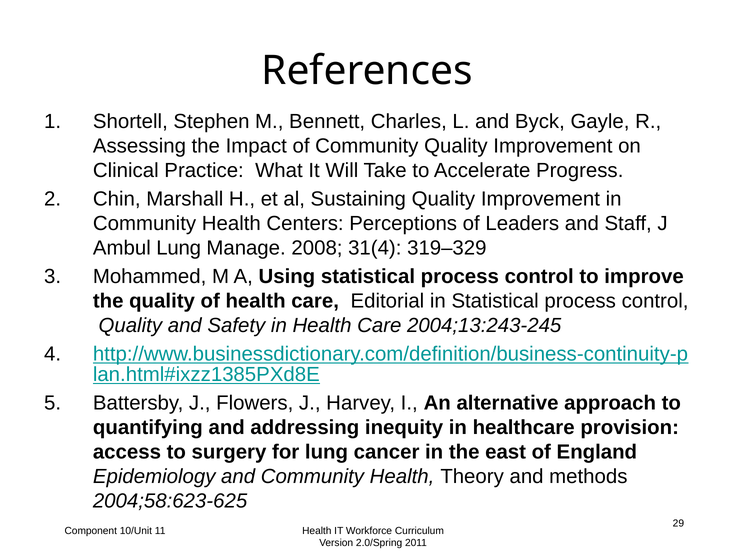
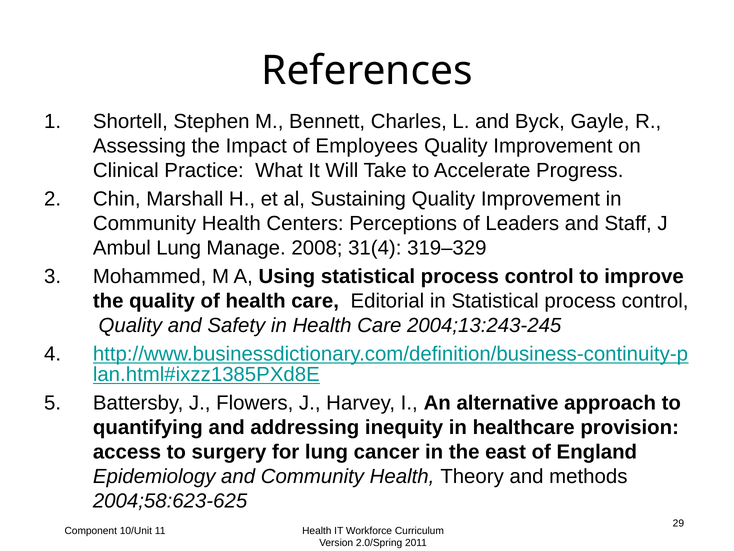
of Community: Community -> Employees
